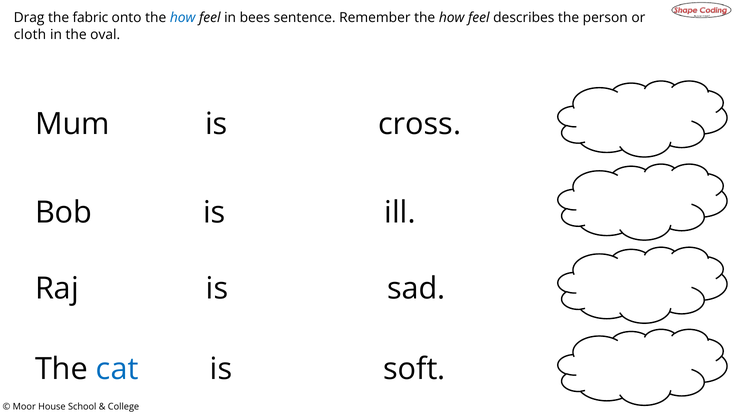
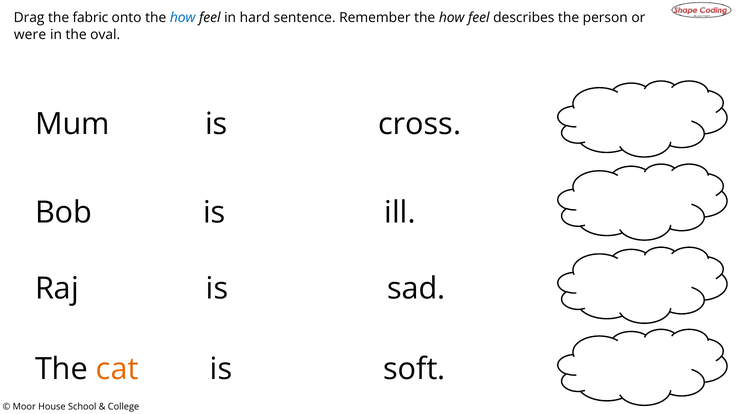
bees: bees -> hard
cloth: cloth -> were
cat colour: blue -> orange
